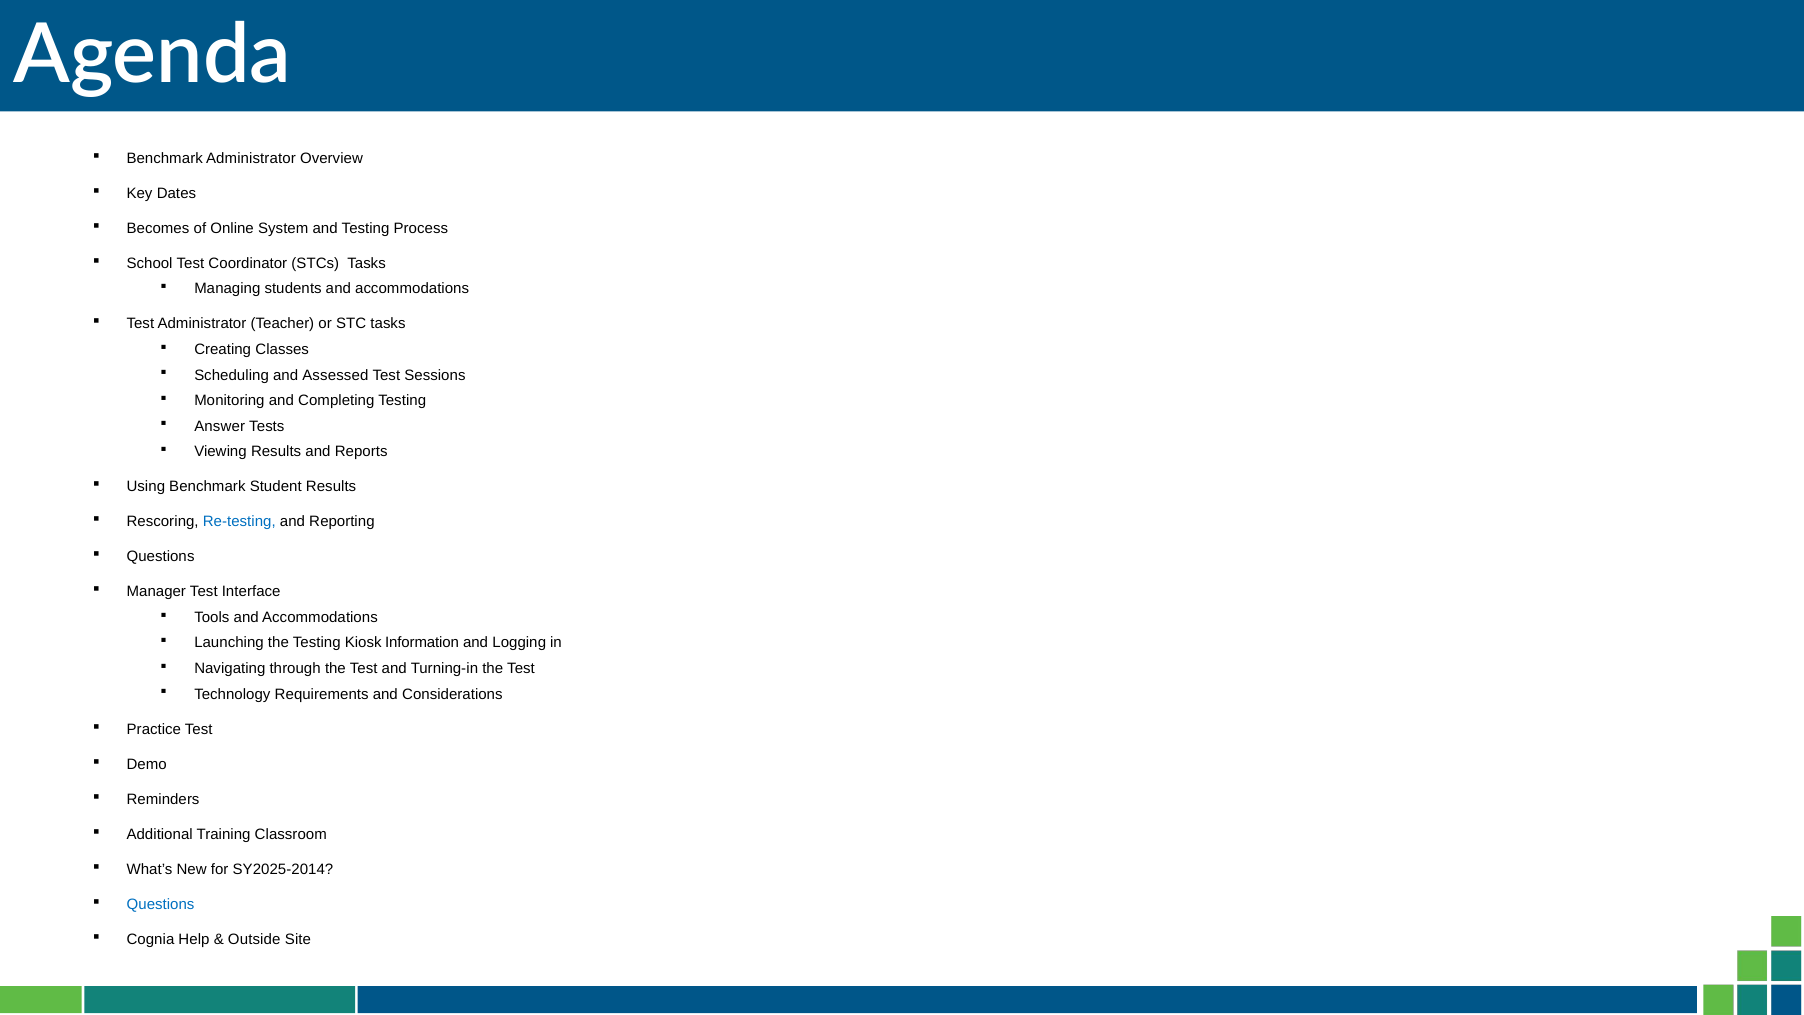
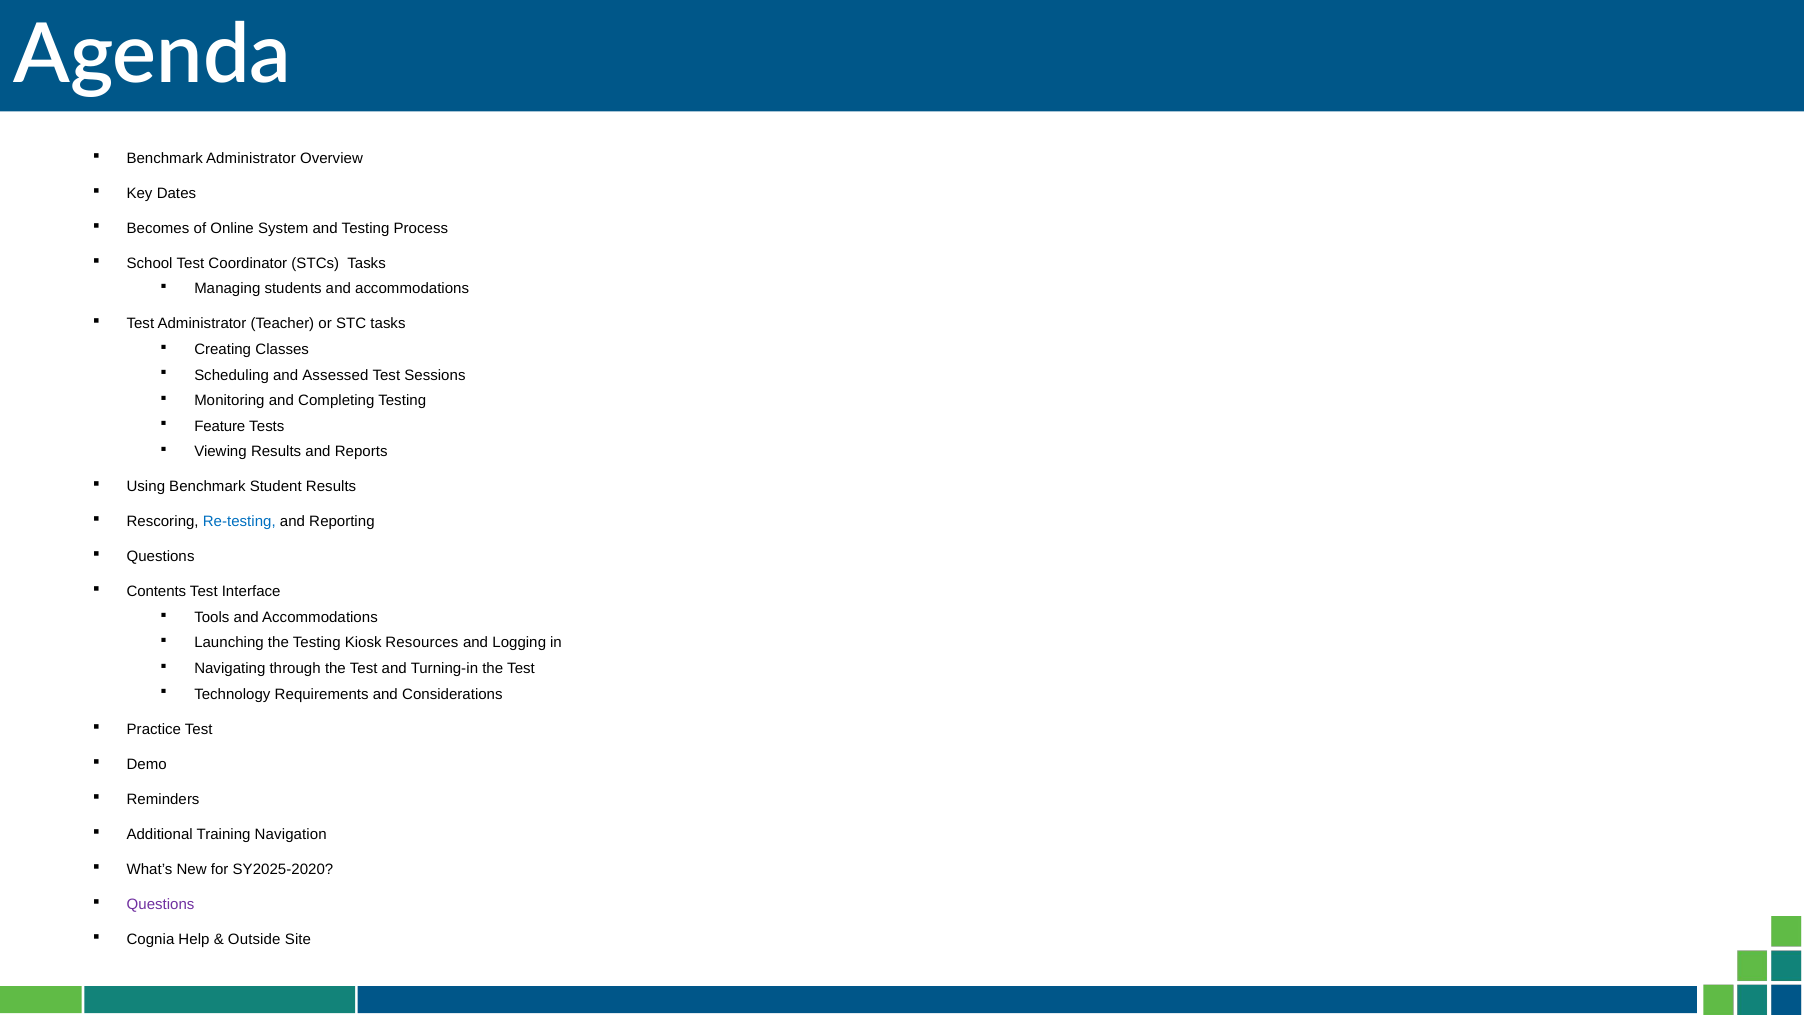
Answer: Answer -> Feature
Manager: Manager -> Contents
Information: Information -> Resources
Classroom: Classroom -> Navigation
SY2025-2014: SY2025-2014 -> SY2025-2020
Questions at (161, 904) colour: blue -> purple
